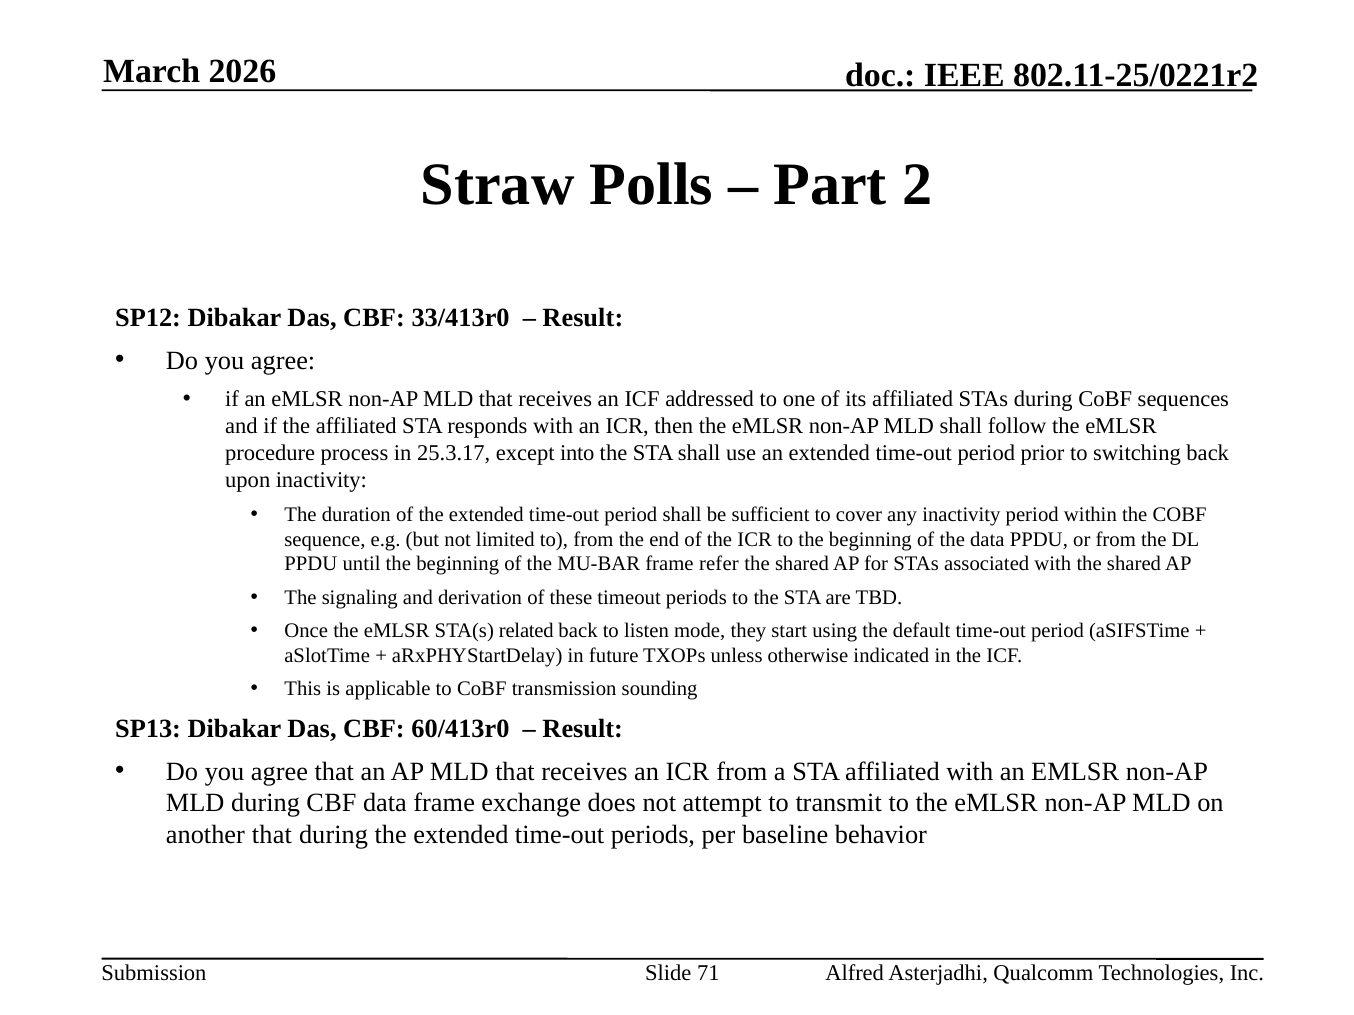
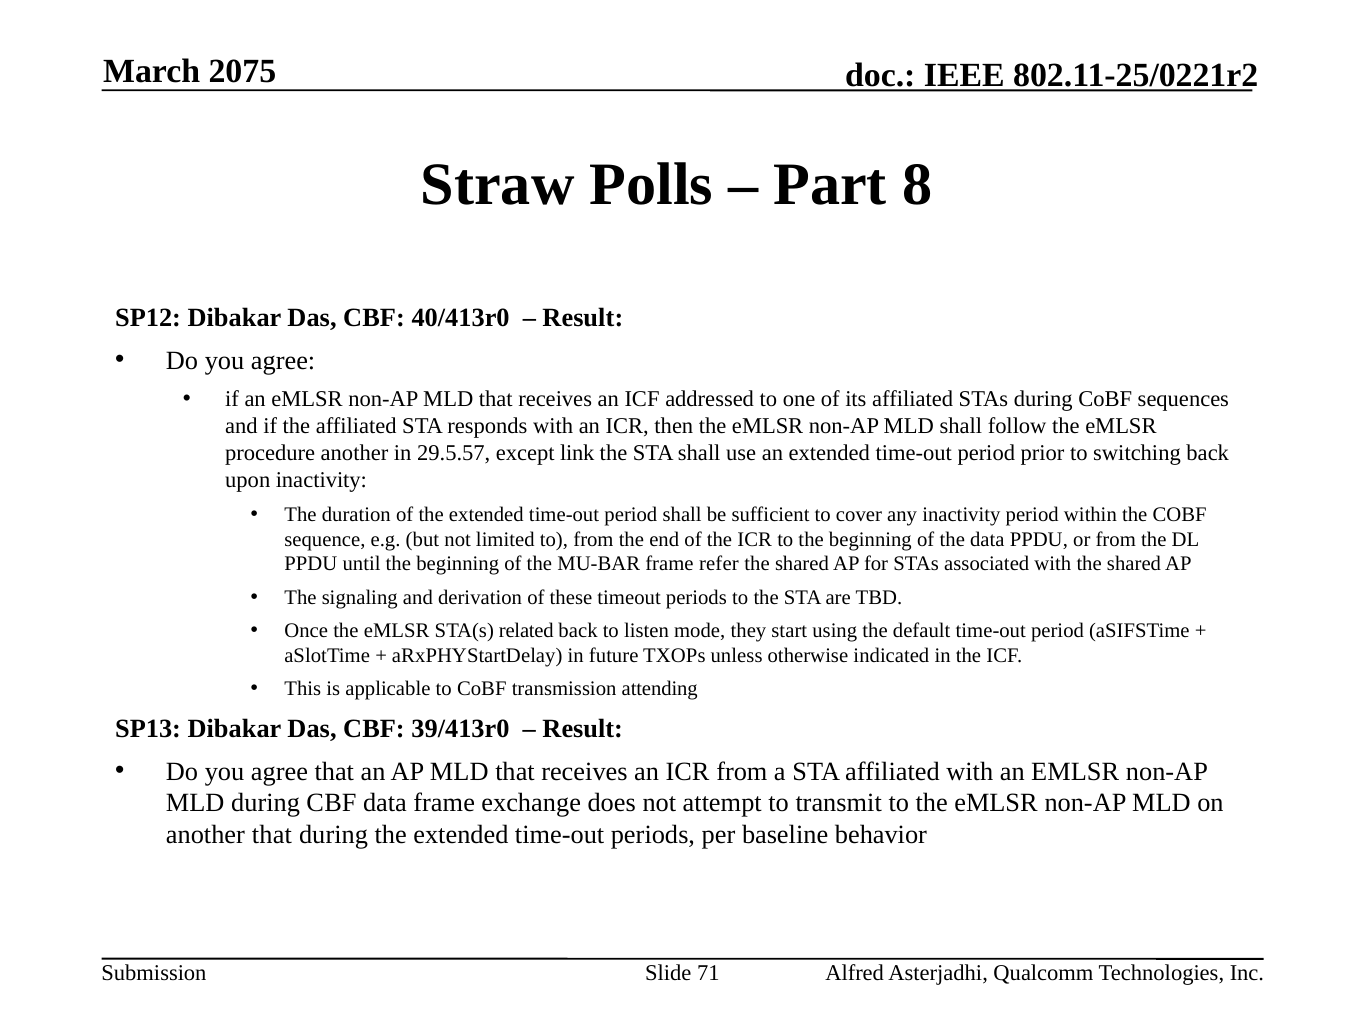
2026: 2026 -> 2075
2: 2 -> 8
33/413r0: 33/413r0 -> 40/413r0
procedure process: process -> another
25.3.17: 25.3.17 -> 29.5.57
into: into -> link
sounding: sounding -> attending
60/413r0: 60/413r0 -> 39/413r0
